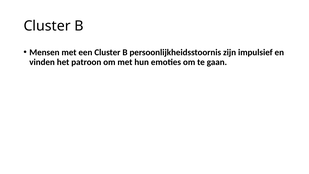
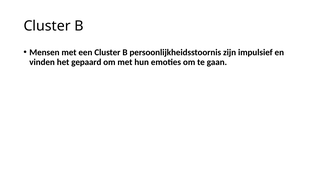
patroon: patroon -> gepaard
